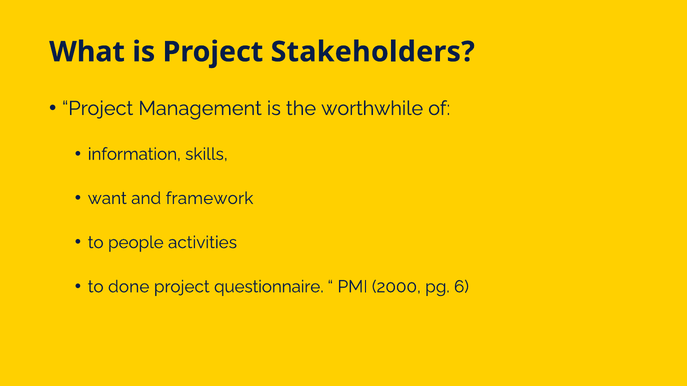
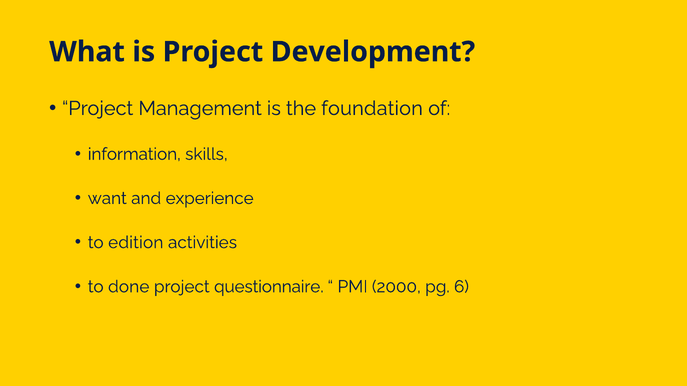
Stakeholders: Stakeholders -> Development
worthwhile: worthwhile -> foundation
framework: framework -> experience
people: people -> edition
